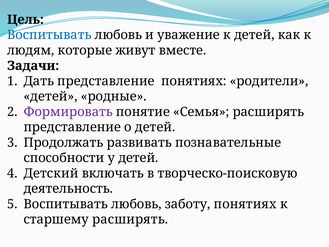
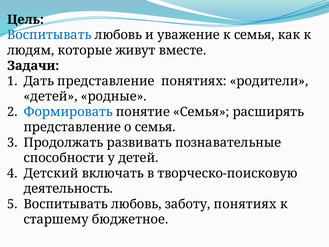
к детей: детей -> семья
Формировать colour: purple -> blue
о детей: детей -> семья
старшему расширять: расширять -> бюджетное
